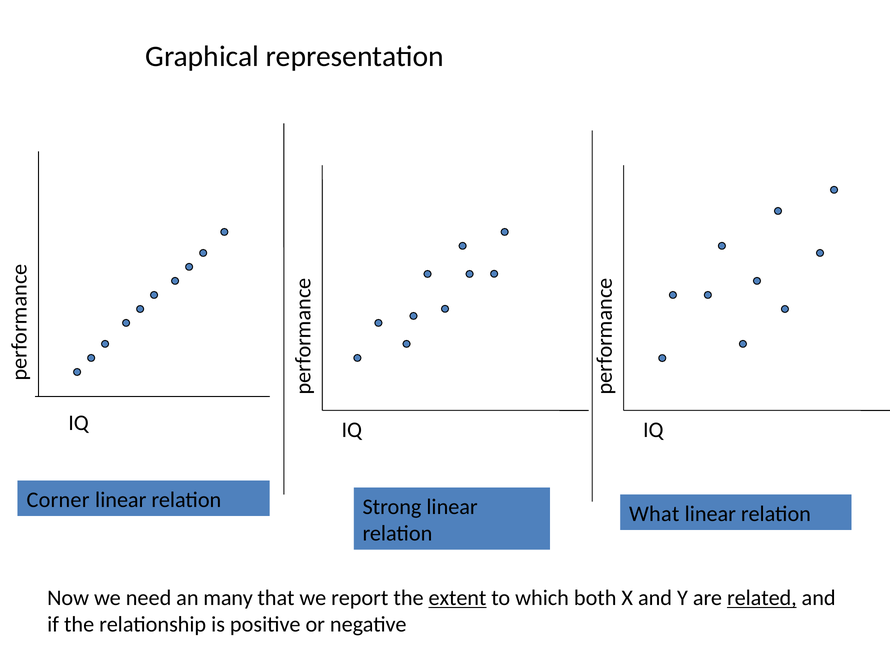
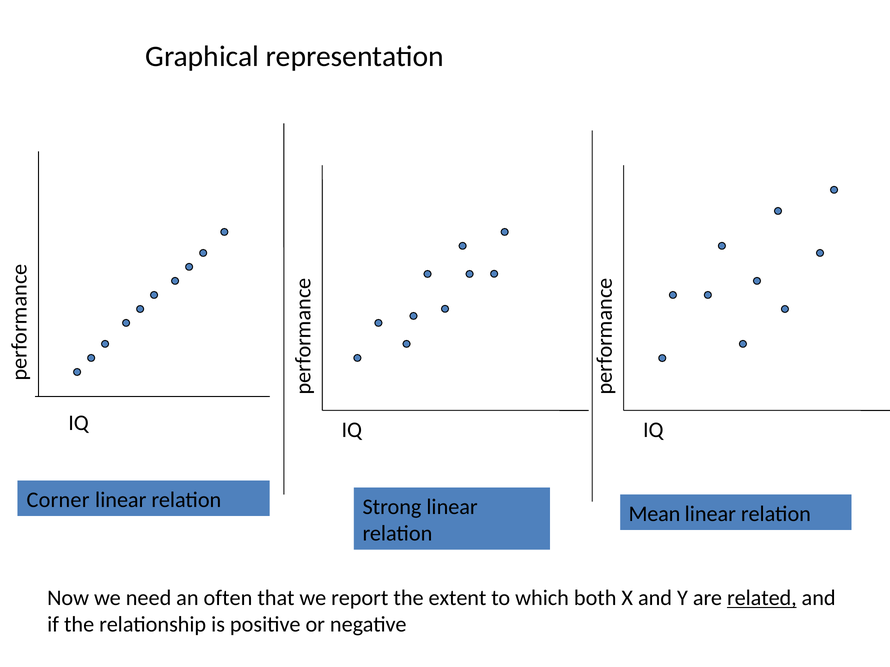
What: What -> Mean
many: many -> often
extent underline: present -> none
